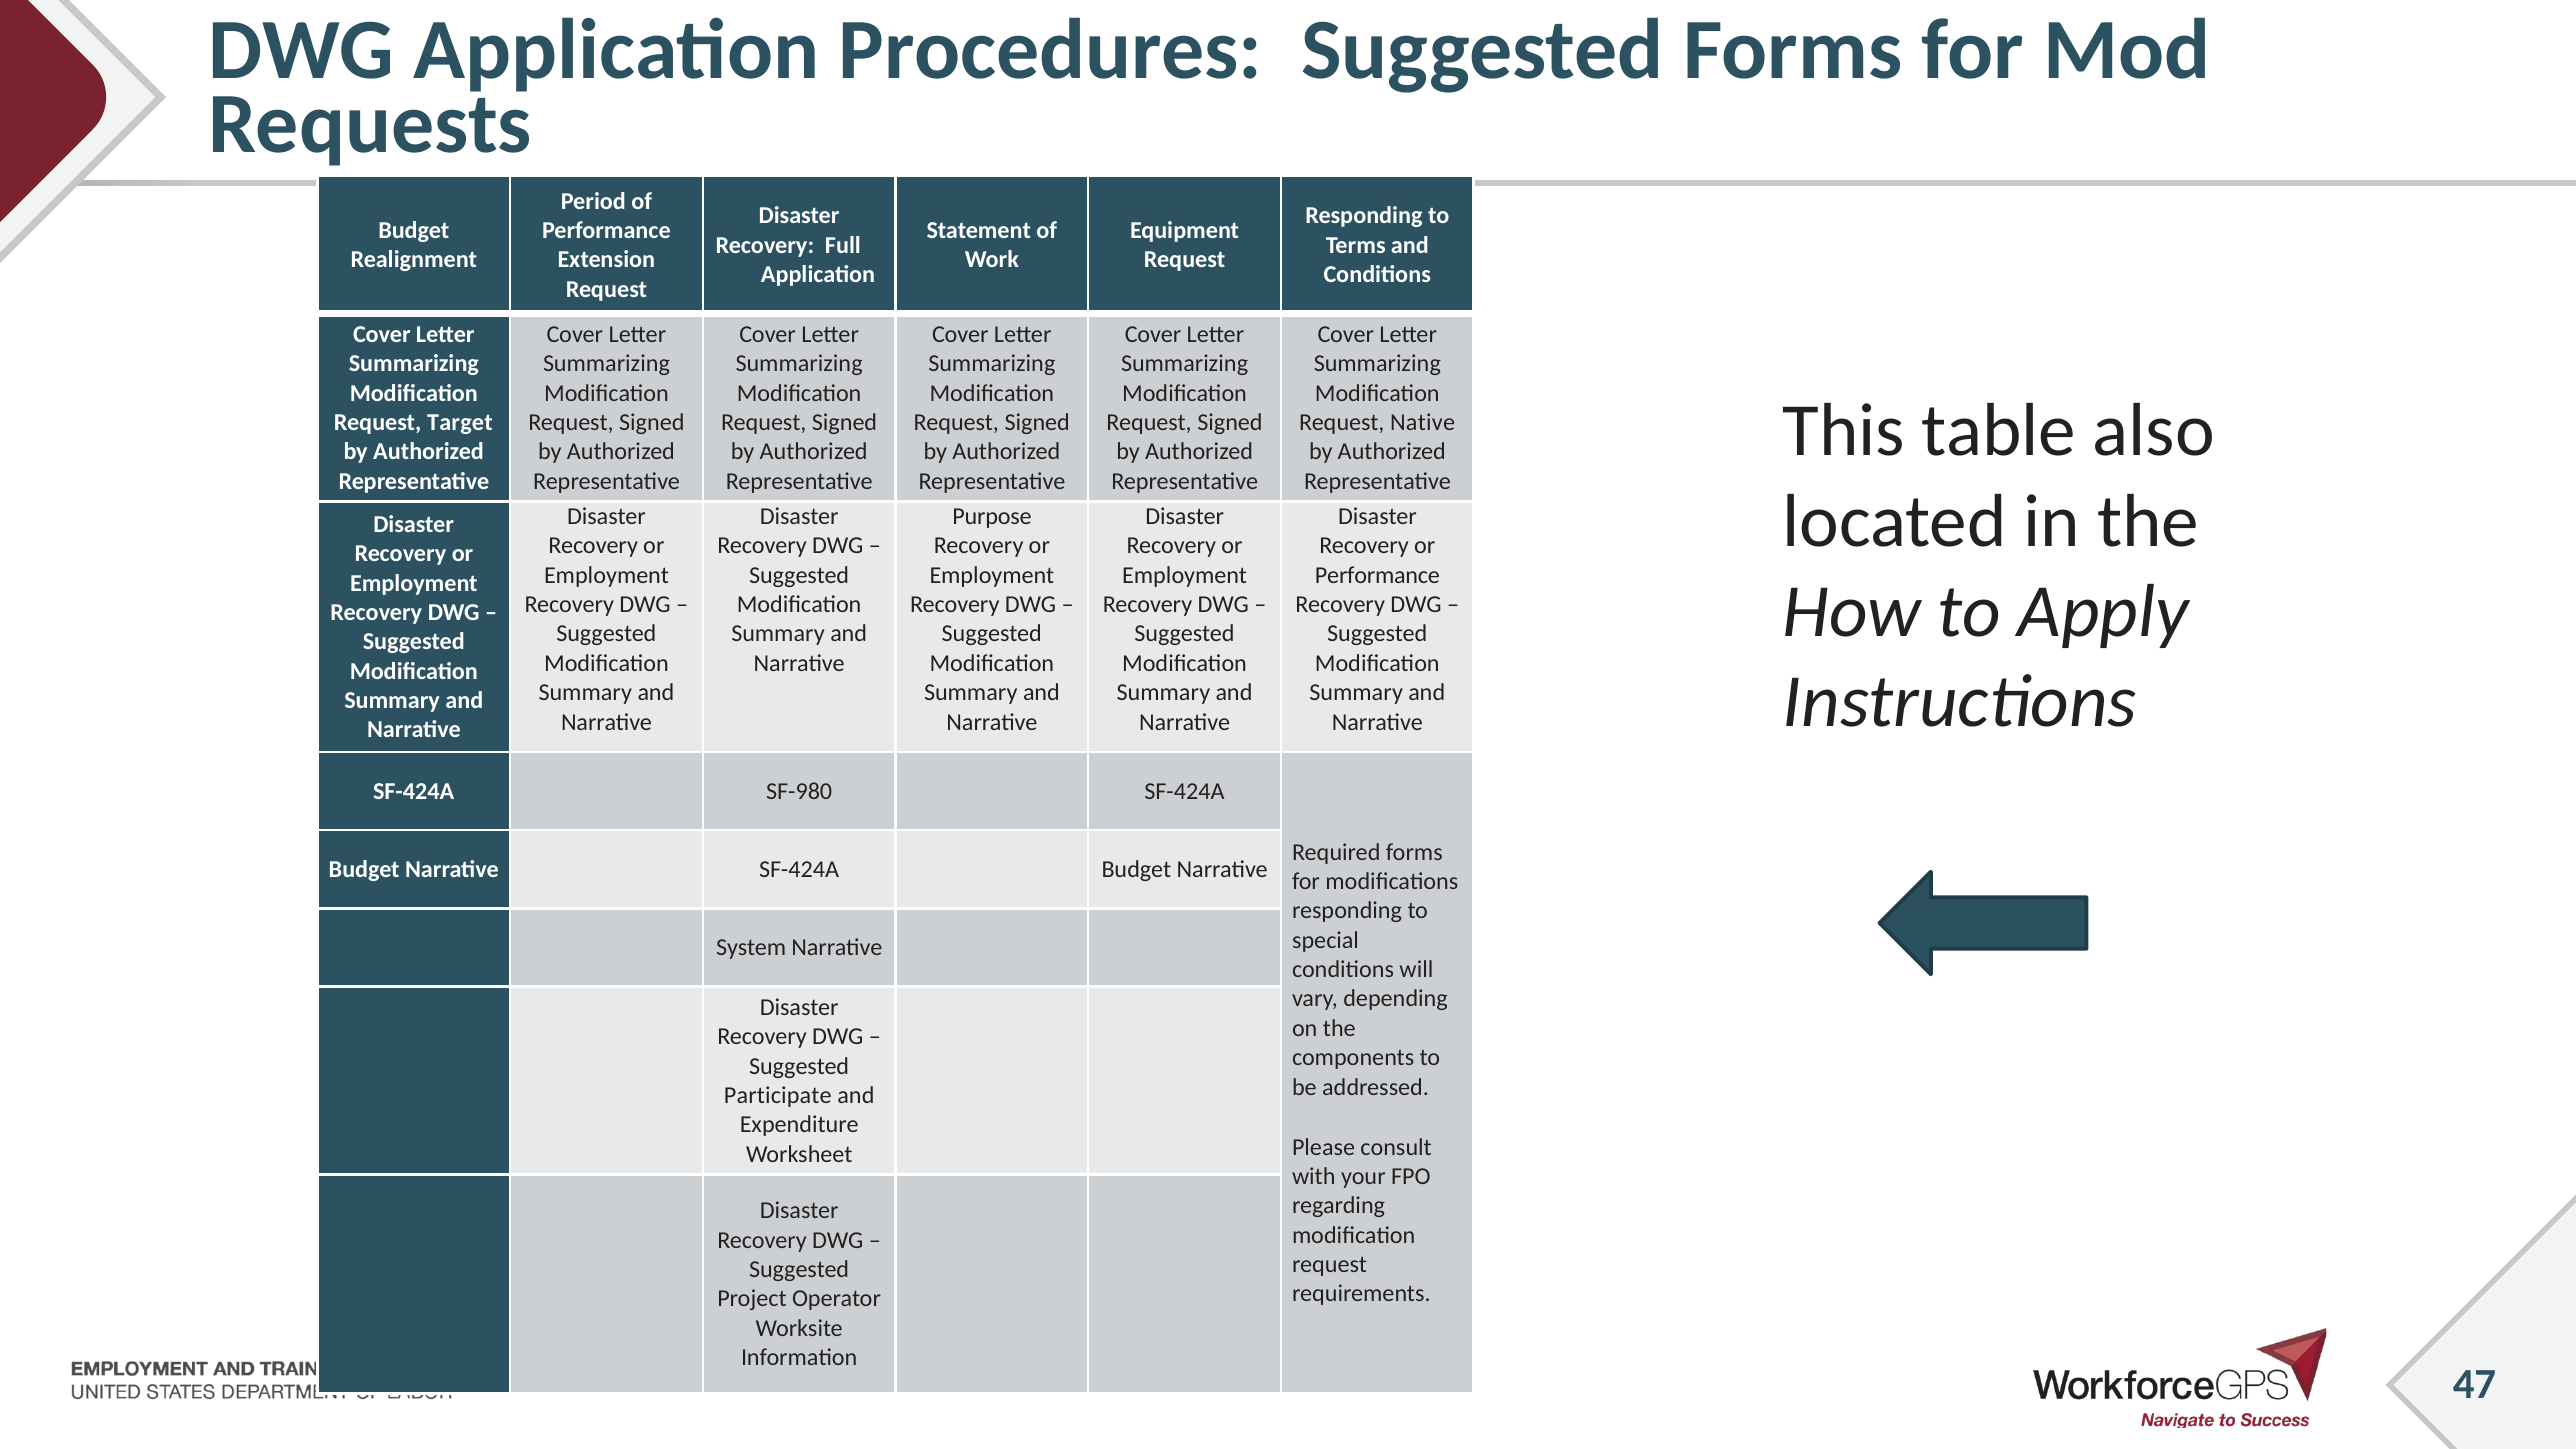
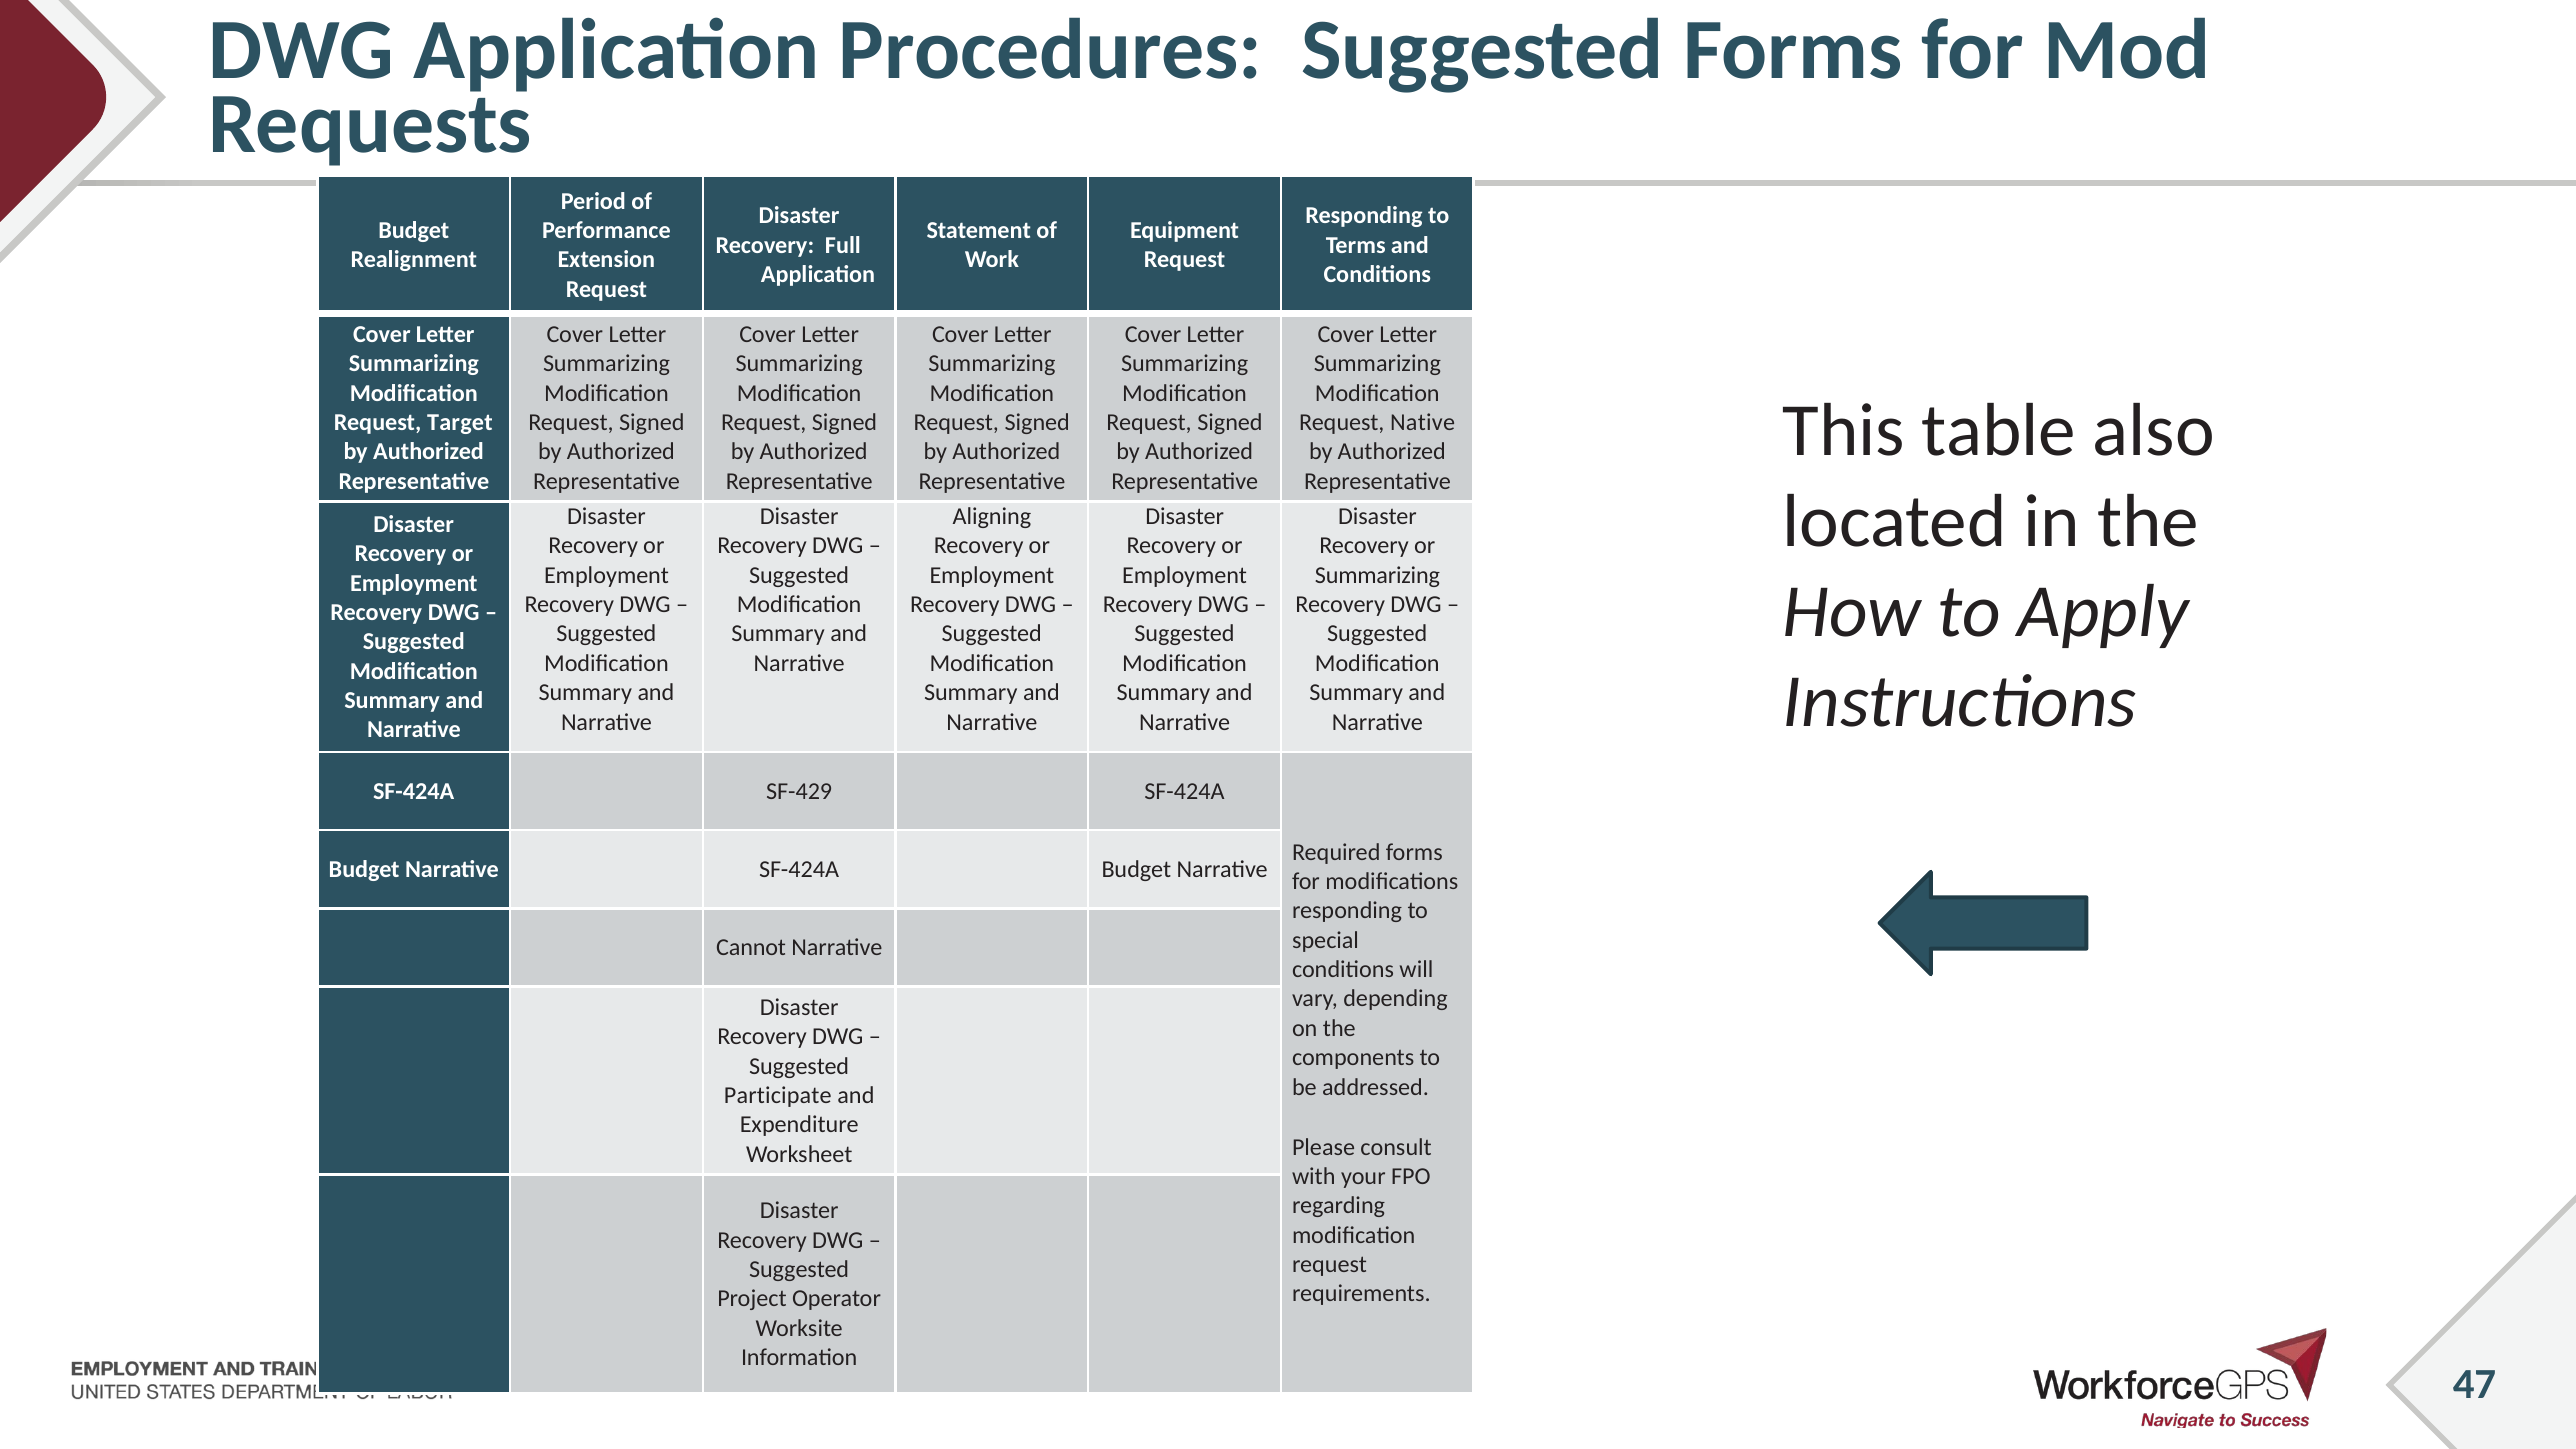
Purpose: Purpose -> Aligning
Performance at (1377, 575): Performance -> Summarizing
SF-980: SF-980 -> SF-429
System: System -> Cannot
